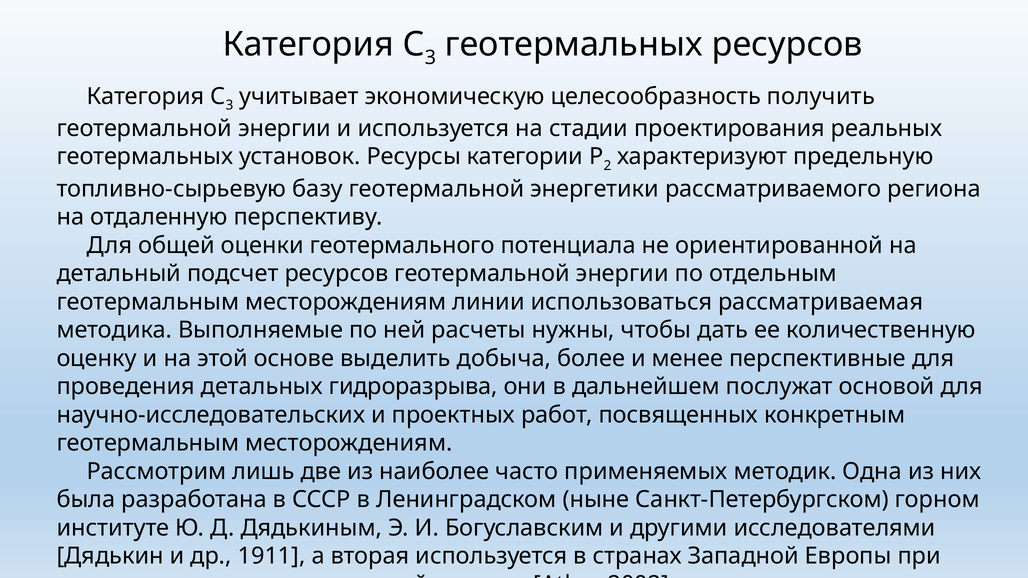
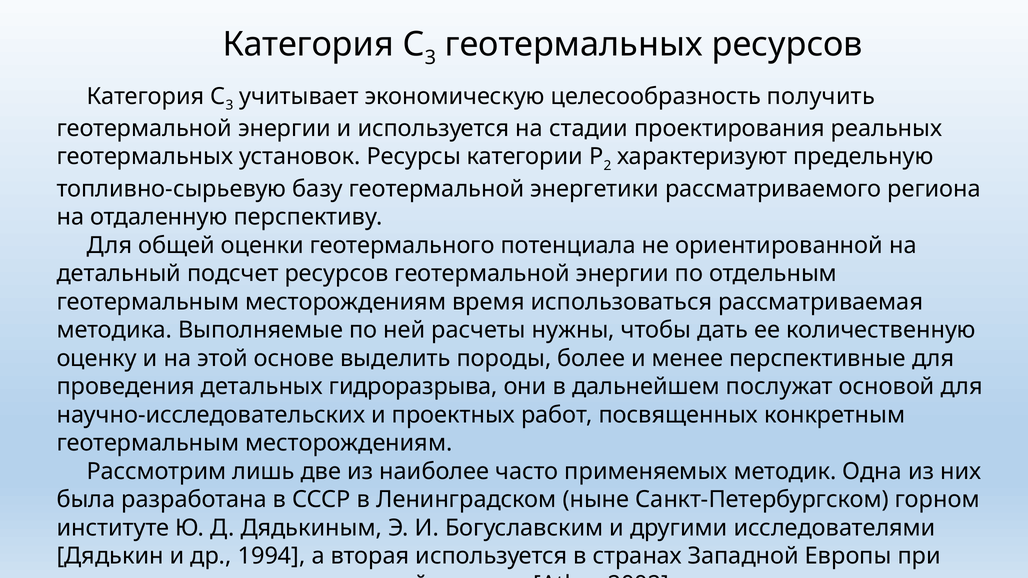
линии: линии -> время
добыча: добыча -> породы
1911: 1911 -> 1994
